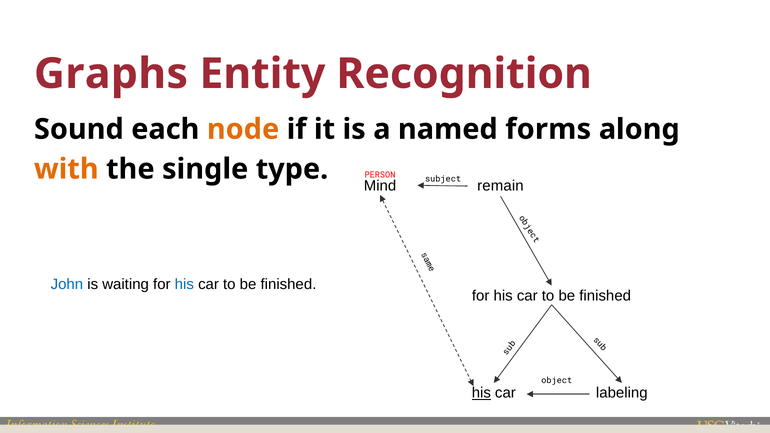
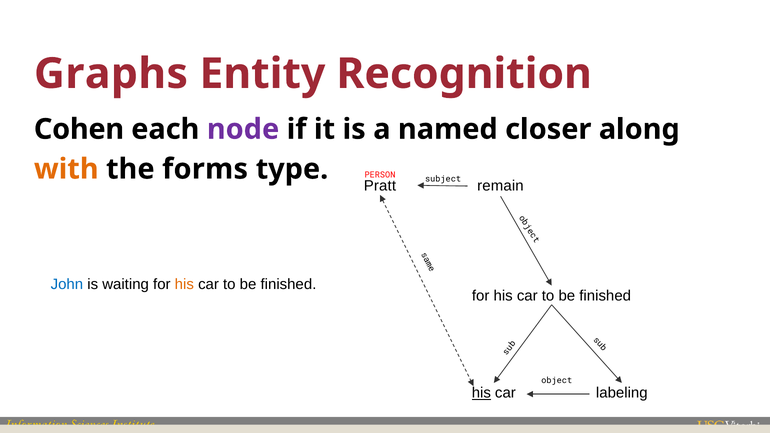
Sound: Sound -> Cohen
node colour: orange -> purple
forms: forms -> closer
single: single -> forms
Mind: Mind -> Pratt
his at (184, 284) colour: blue -> orange
